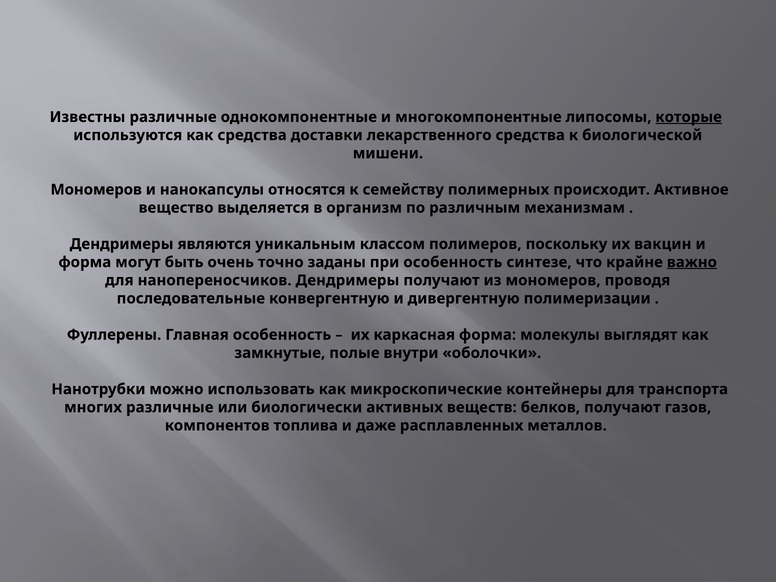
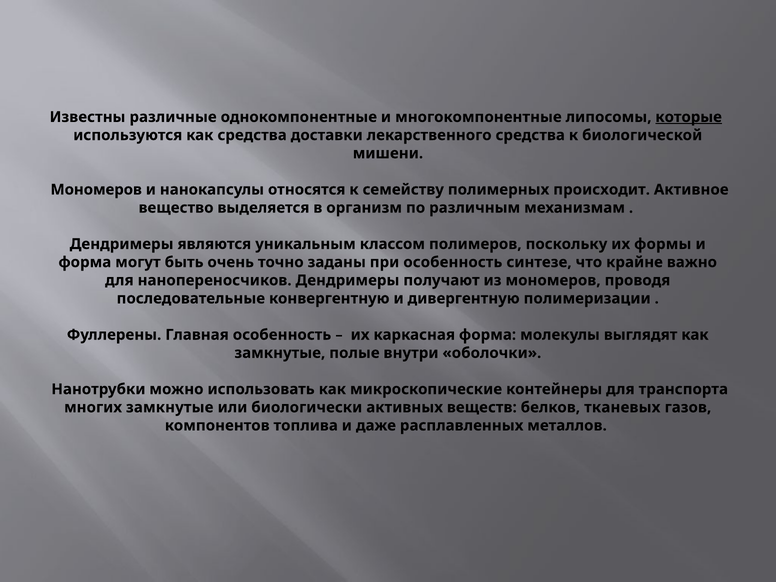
вакцин: вакцин -> формы
важно underline: present -> none
многих различные: различные -> замкнутые
белков получают: получают -> тканевых
